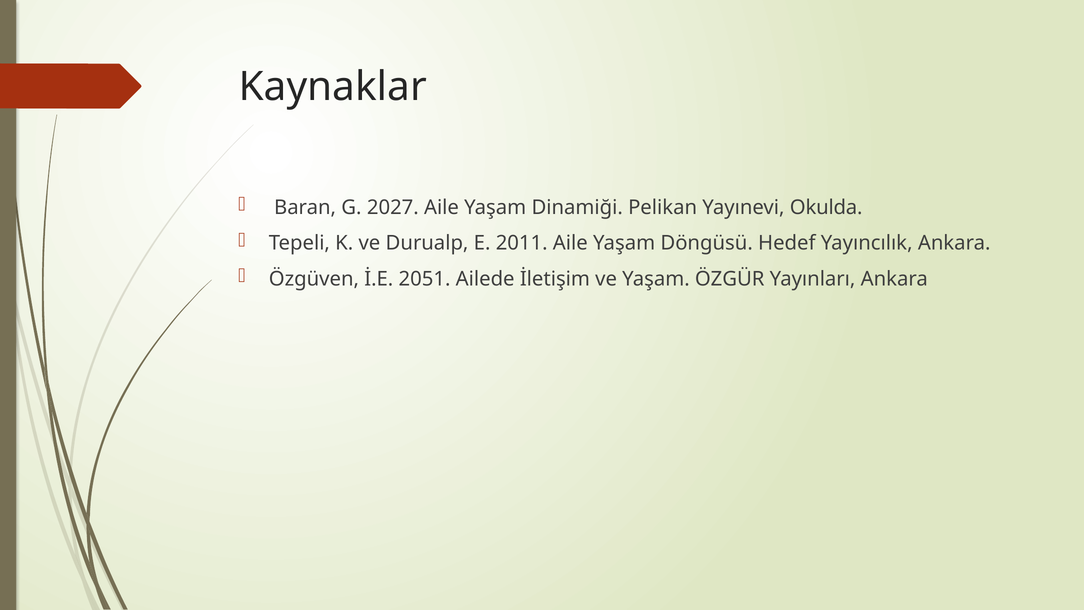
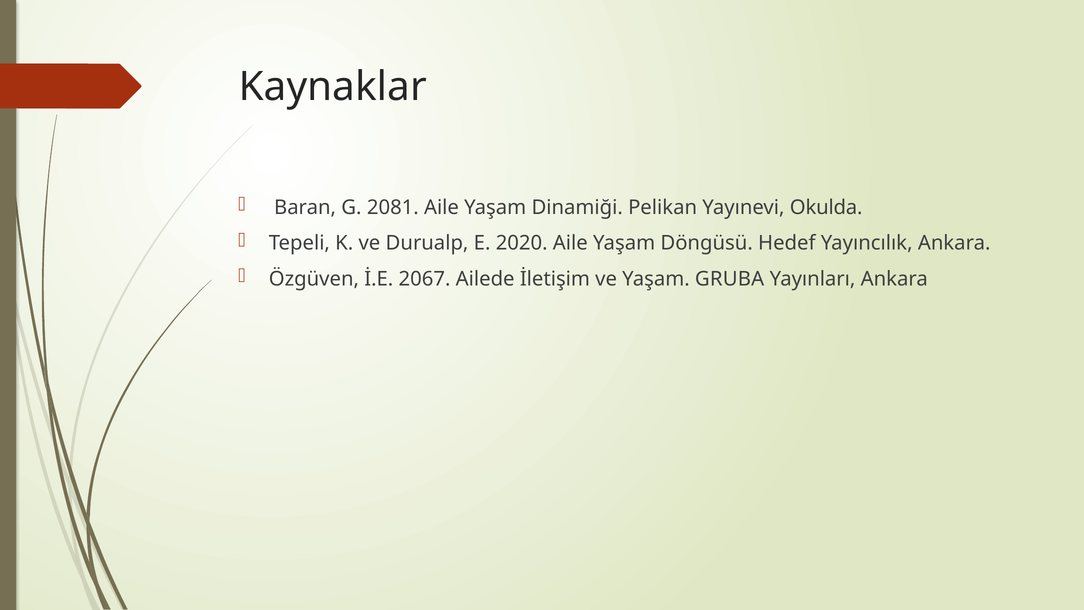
2027: 2027 -> 2081
2011: 2011 -> 2020
2051: 2051 -> 2067
ÖZGÜR: ÖZGÜR -> GRUBA
